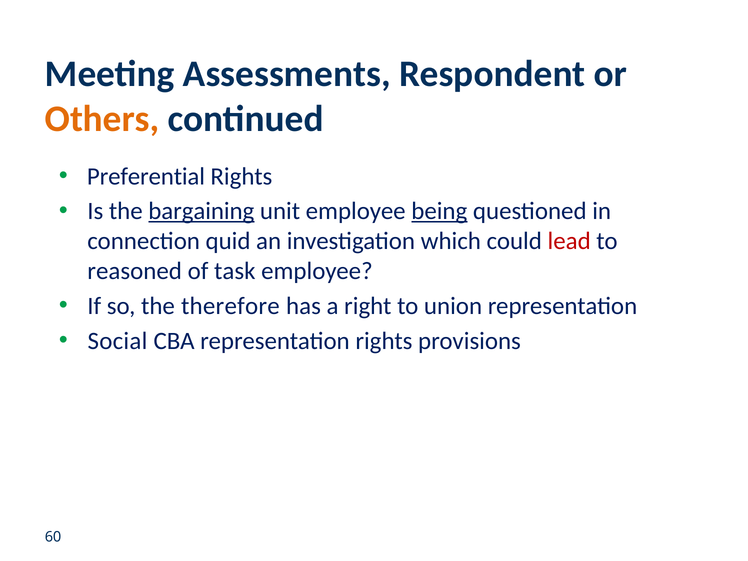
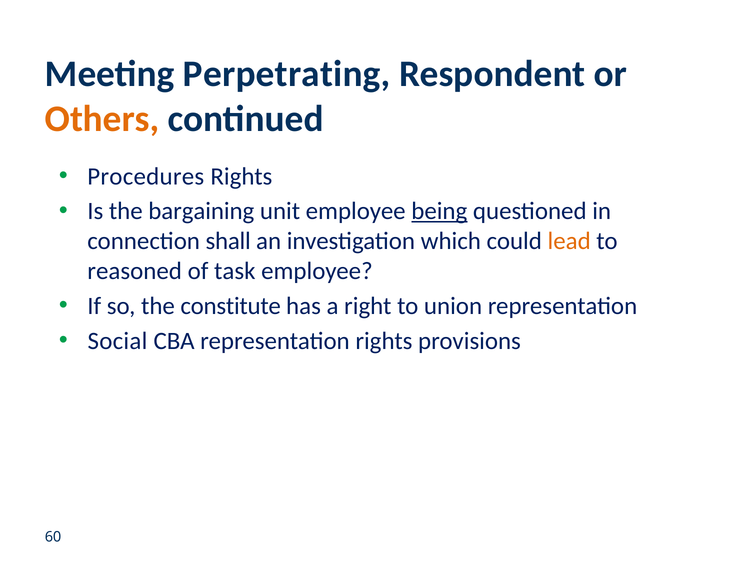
Assessments: Assessments -> Perpetrating
Preferential: Preferential -> Procedures
bargaining underline: present -> none
quid: quid -> shall
lead colour: red -> orange
therefore: therefore -> constitute
